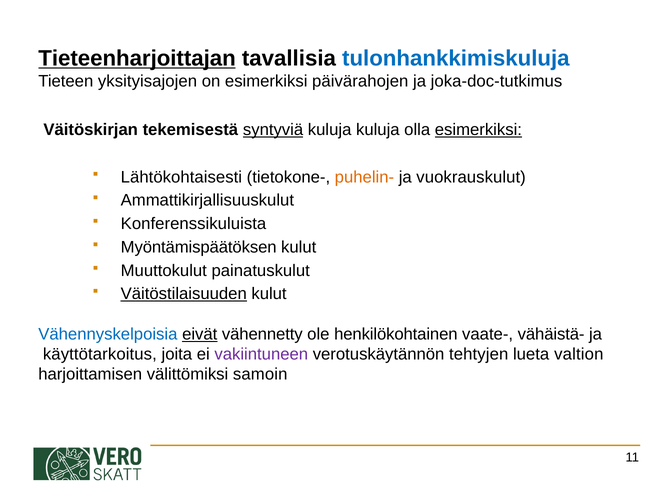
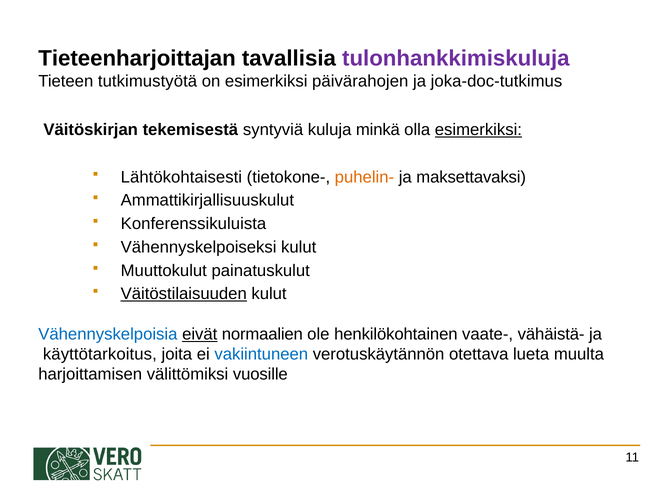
Tieteenharjoittajan underline: present -> none
tulonhankkimiskuluja colour: blue -> purple
yksityisajojen: yksityisajojen -> tutkimustyötä
syntyviä underline: present -> none
kuluja kuluja: kuluja -> minkä
vuokrauskulut: vuokrauskulut -> maksettavaksi
Myöntämispäätöksen: Myöntämispäätöksen -> Vähennyskelpoiseksi
vähennetty: vähennetty -> normaalien
vakiintuneen colour: purple -> blue
tehtyjen: tehtyjen -> otettava
valtion: valtion -> muulta
samoin: samoin -> vuosille
